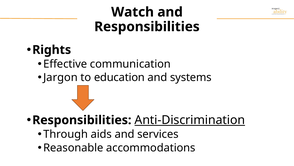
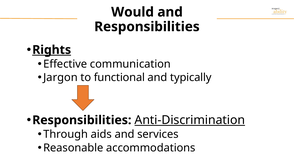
Watch: Watch -> Would
Rights underline: none -> present
education: education -> functional
systems: systems -> typically
